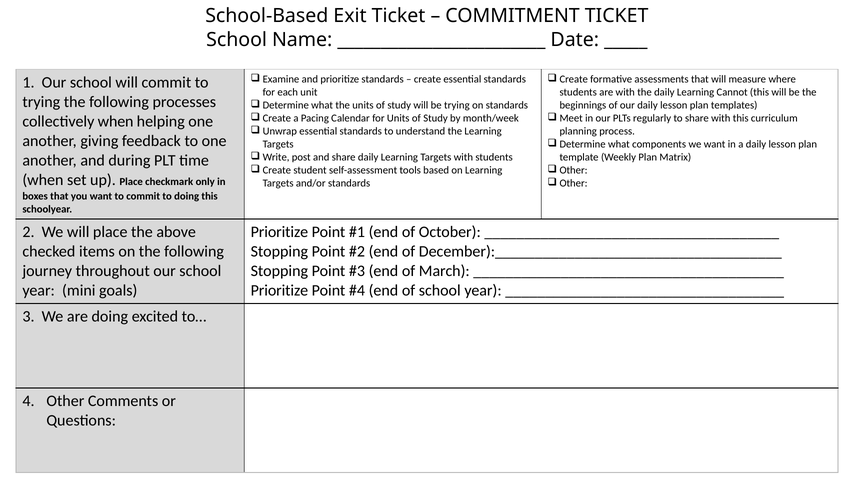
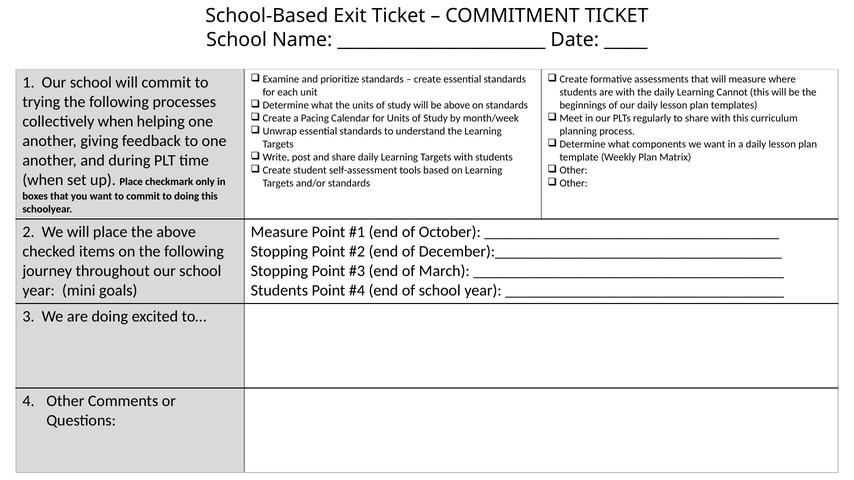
be trying: trying -> above
Prioritize at (279, 232): Prioritize -> Measure
Prioritize at (279, 291): Prioritize -> Students
